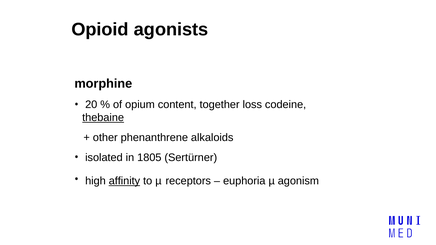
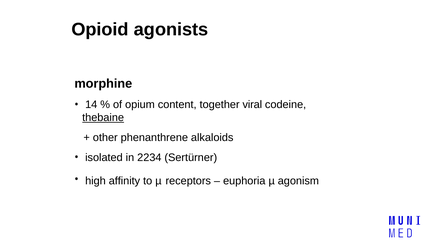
20: 20 -> 14
loss: loss -> viral
1805: 1805 -> 2234
affinity underline: present -> none
